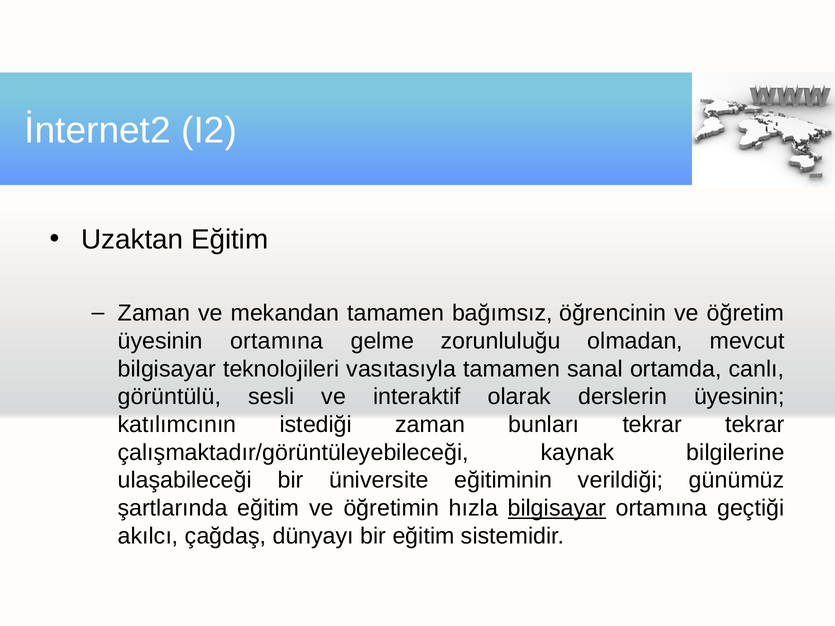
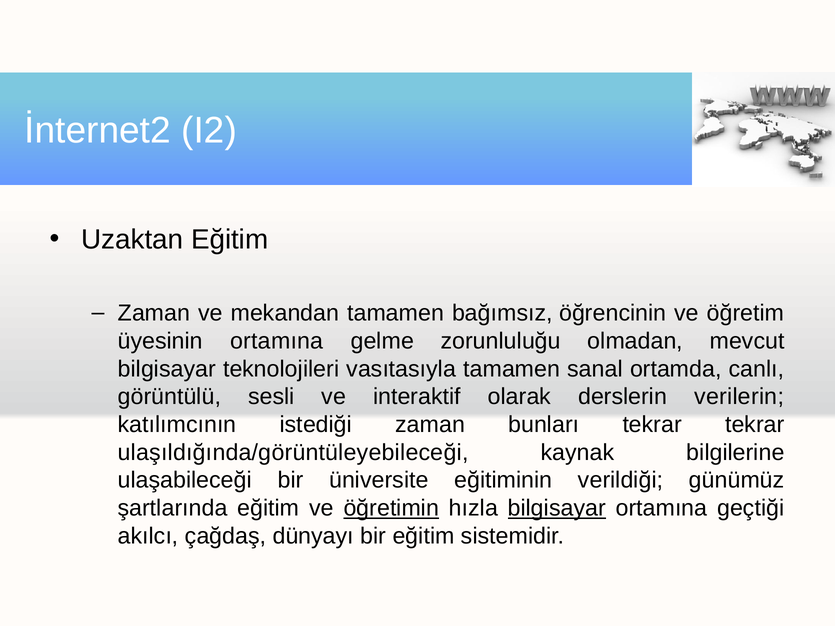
derslerin üyesinin: üyesinin -> verilerin
çalışmaktadır/görüntüleyebileceği: çalışmaktadır/görüntüleyebileceği -> ulaşıldığında/görüntüleyebileceği
öğretimin underline: none -> present
